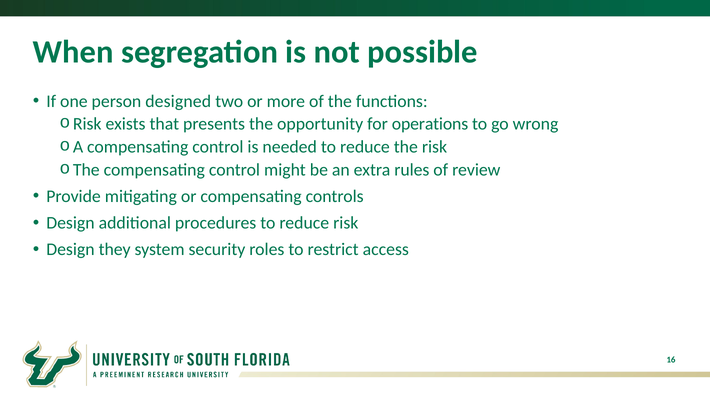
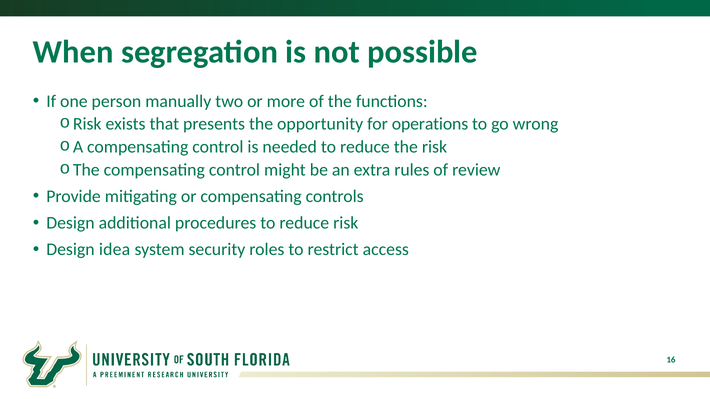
designed: designed -> manually
they: they -> idea
